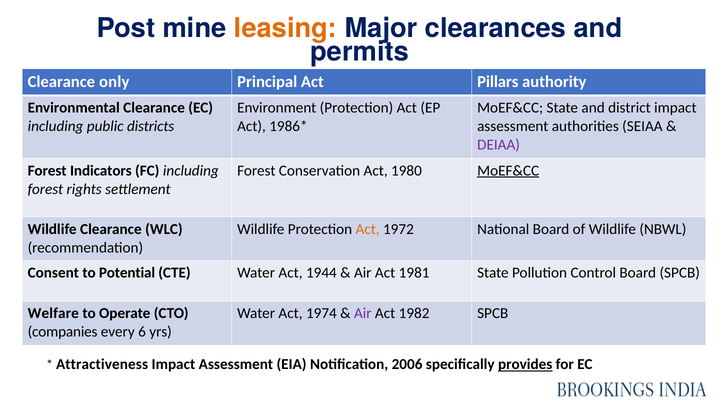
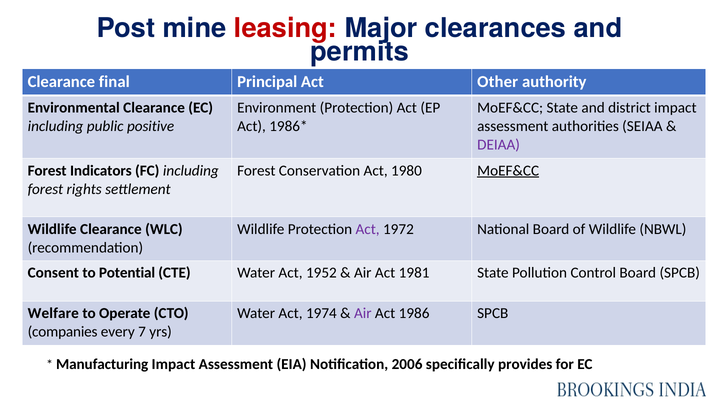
leasing colour: orange -> red
only: only -> final
Pillars: Pillars -> Other
districts: districts -> positive
Act at (368, 229) colour: orange -> purple
1944: 1944 -> 1952
1982: 1982 -> 1986
6: 6 -> 7
Attractiveness: Attractiveness -> Manufacturing
provides underline: present -> none
